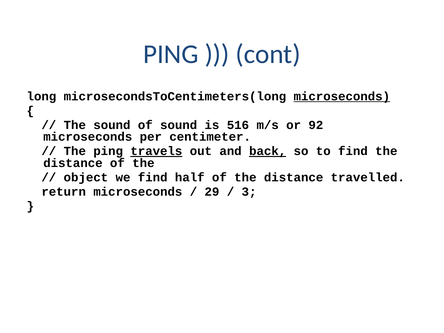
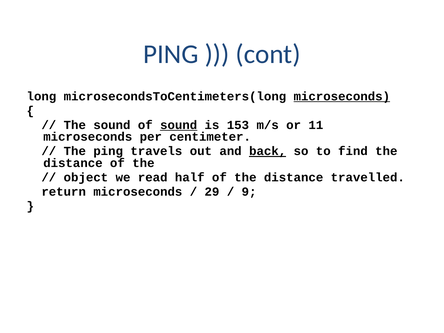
sound at (179, 125) underline: none -> present
516: 516 -> 153
92: 92 -> 11
travels underline: present -> none
we find: find -> read
3: 3 -> 9
